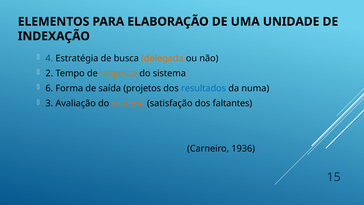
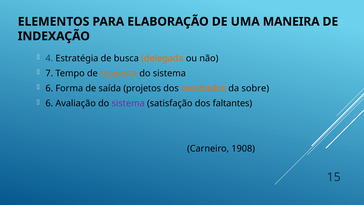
UNIDADE: UNIDADE -> MANEIRA
2: 2 -> 7
resultados colour: blue -> orange
numa: numa -> sobre
3 at (49, 103): 3 -> 6
sistema at (128, 103) colour: orange -> purple
1936: 1936 -> 1908
